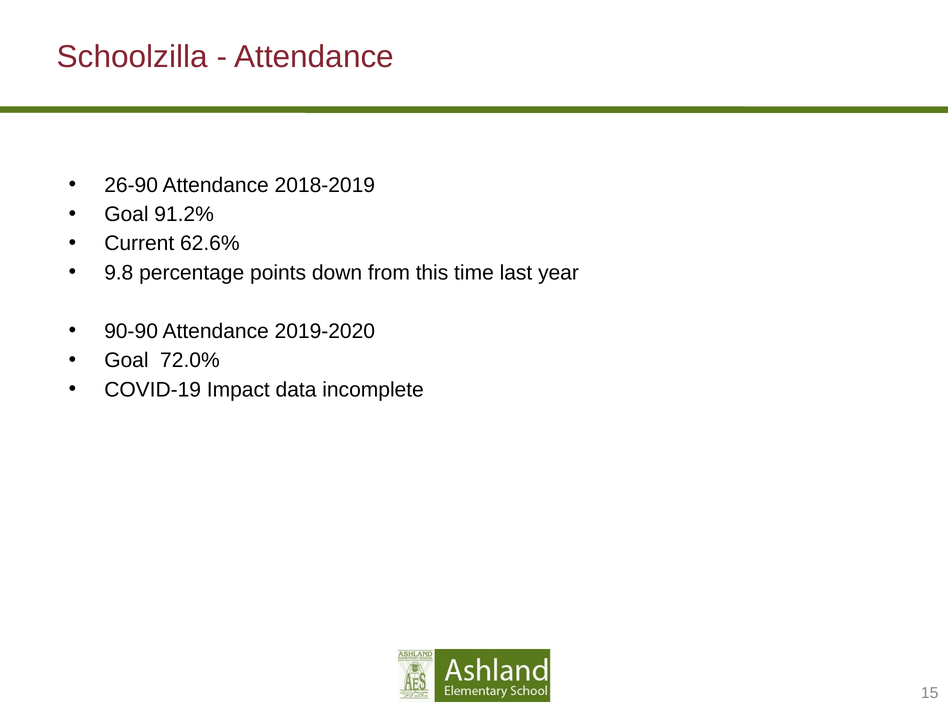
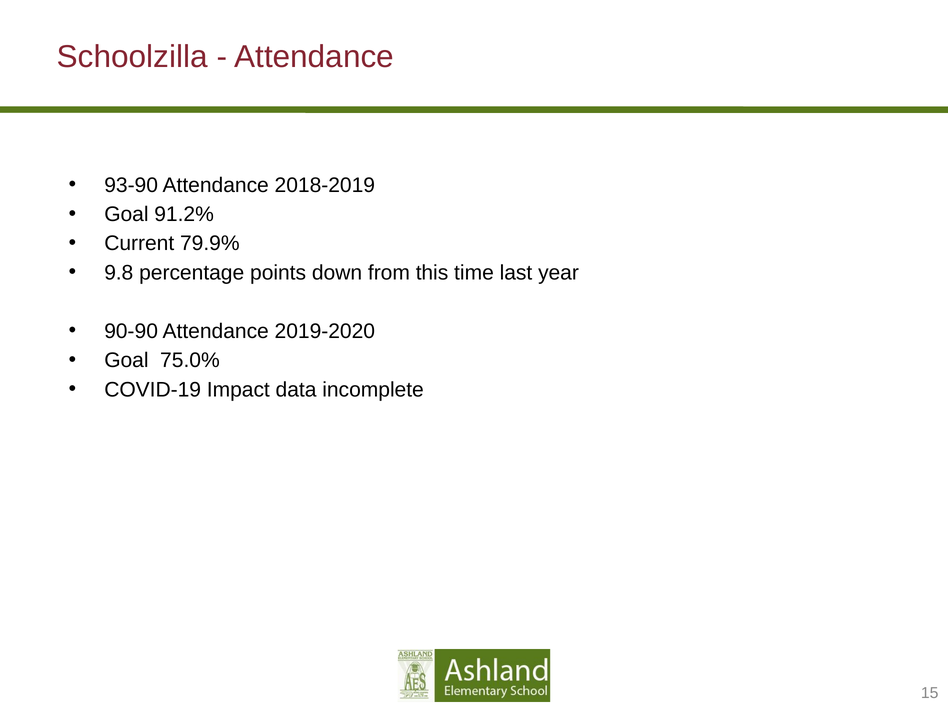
26-90: 26-90 -> 93-90
62.6%: 62.6% -> 79.9%
72.0%: 72.0% -> 75.0%
